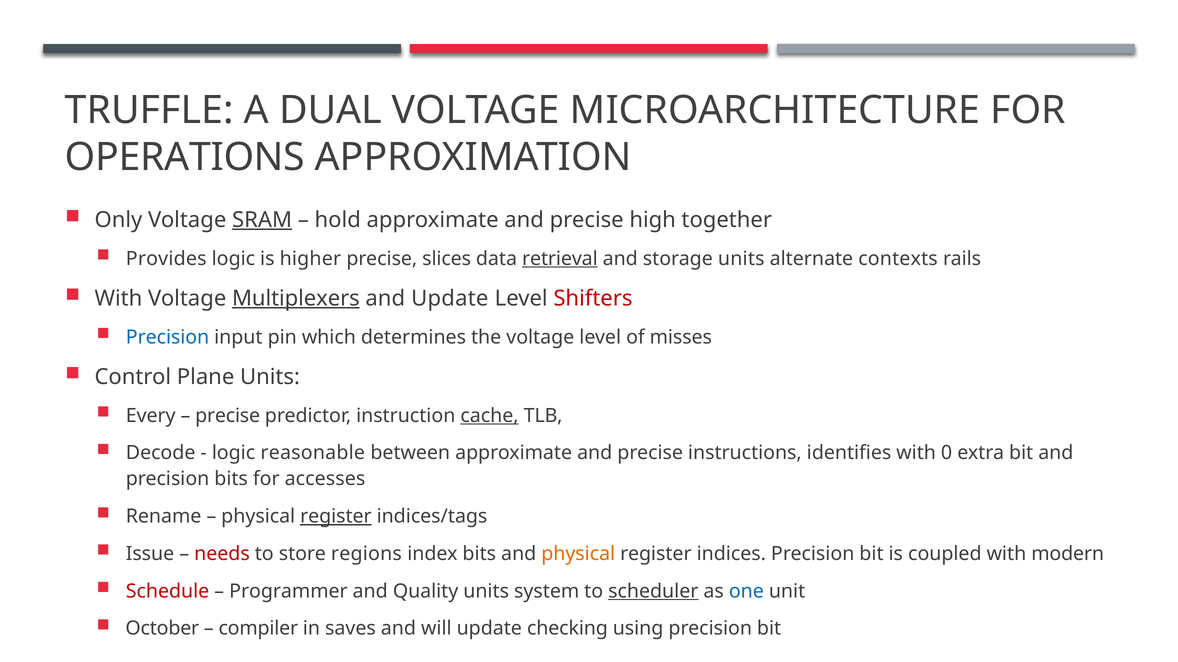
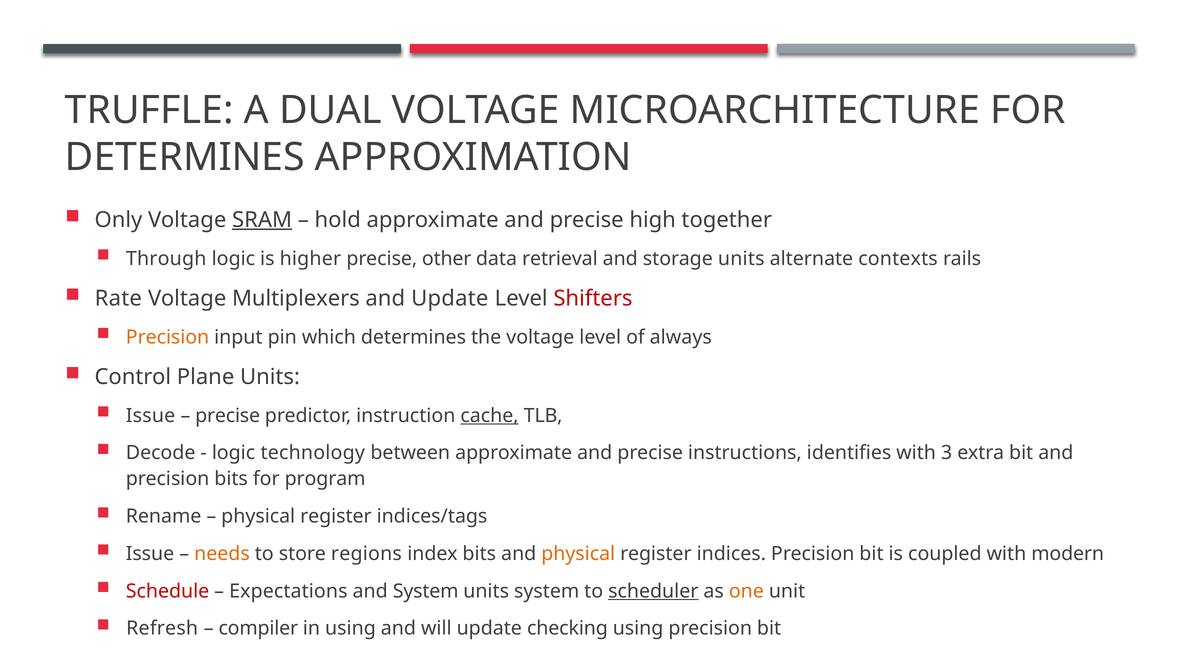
OPERATIONS at (185, 157): OPERATIONS -> DETERMINES
Provides: Provides -> Through
slices: slices -> other
retrieval underline: present -> none
With at (118, 299): With -> Rate
Multiplexers underline: present -> none
Precision at (168, 337) colour: blue -> orange
misses: misses -> always
Every at (151, 416): Every -> Issue
reasonable: reasonable -> technology
0: 0 -> 3
accesses: accesses -> program
register at (336, 517) underline: present -> none
needs colour: red -> orange
Programmer: Programmer -> Expectations
and Quality: Quality -> System
one colour: blue -> orange
October: October -> Refresh
in saves: saves -> using
